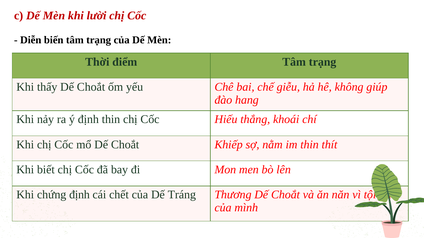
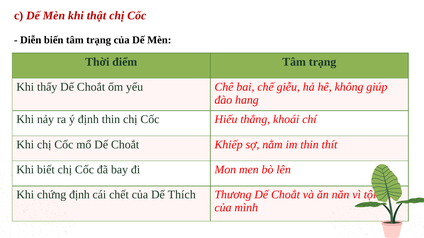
lười: lười -> thật
Tráng: Tráng -> Thích
